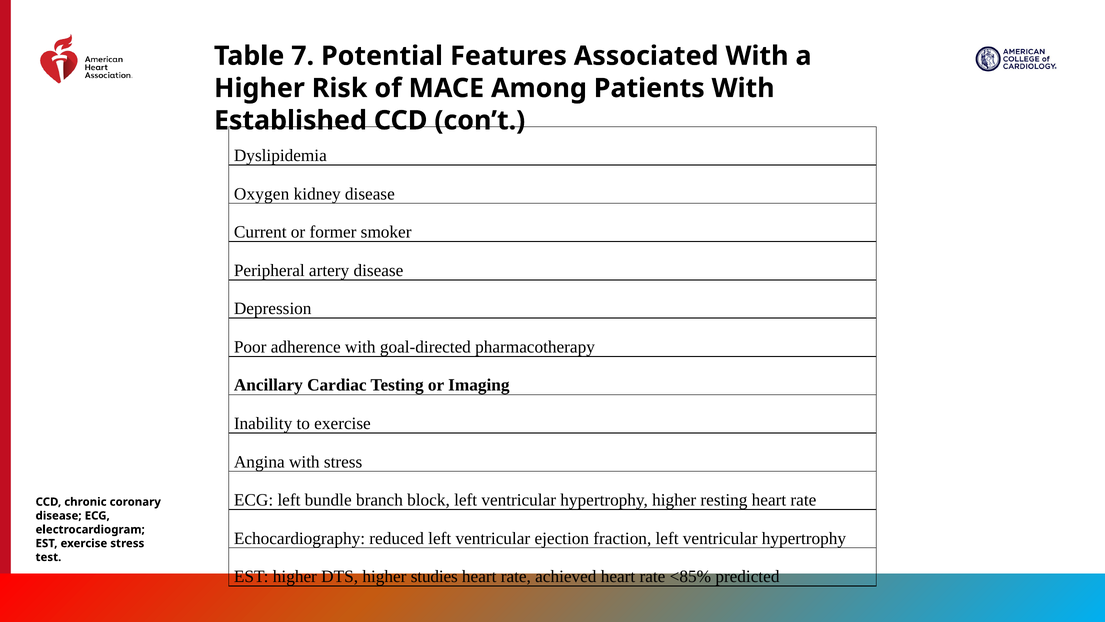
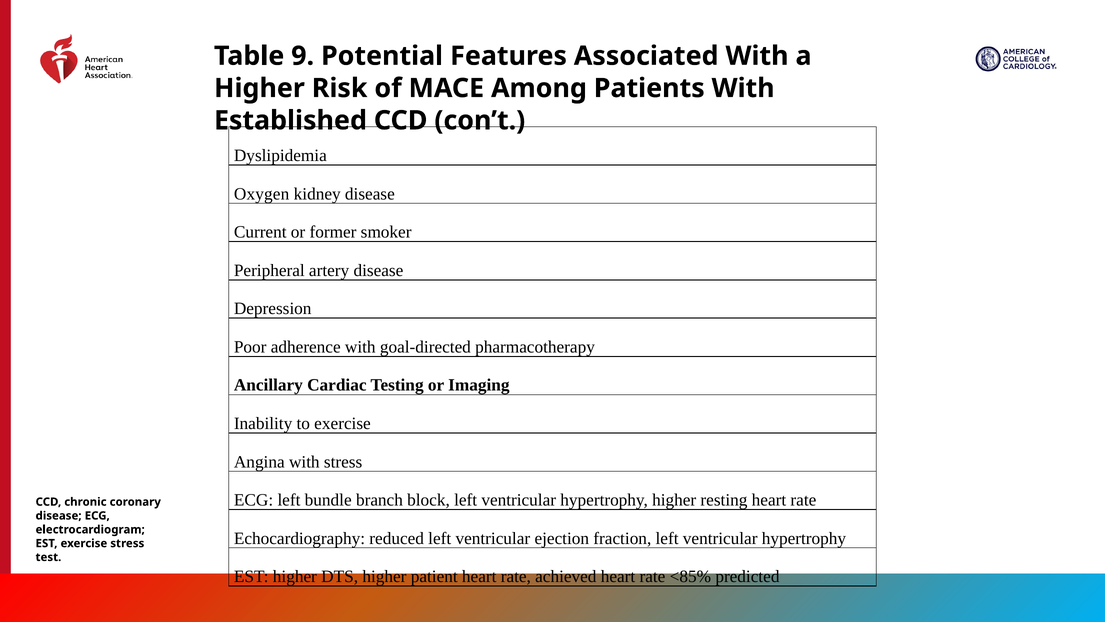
7: 7 -> 9
studies: studies -> patient
